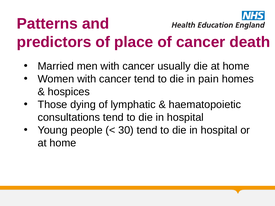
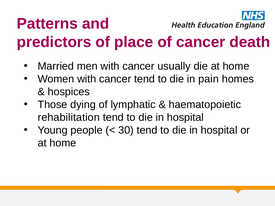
consultations: consultations -> rehabilitation
